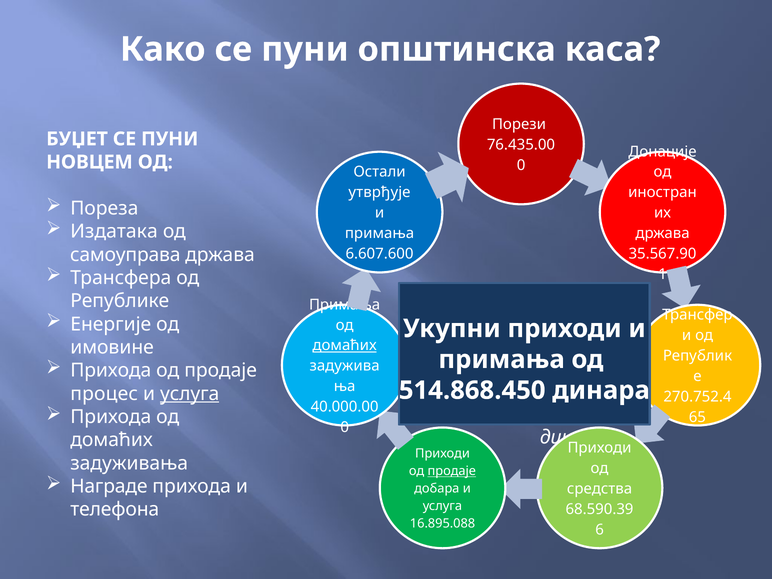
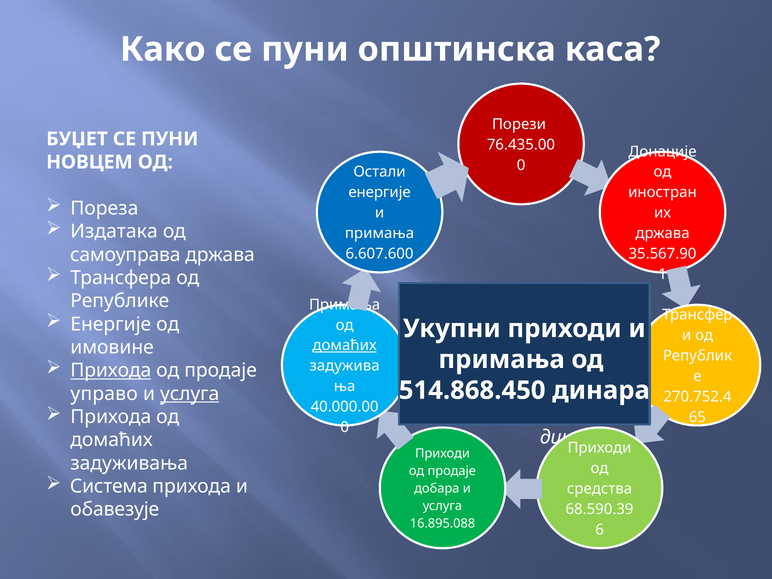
утврђује at (379, 192): утврђује -> енергије
Прихода at (111, 371) underline: none -> present
процес: процес -> управо
продаје at (452, 471) underline: present -> none
Награде: Награде -> Система
телефона: телефона -> обавезује
